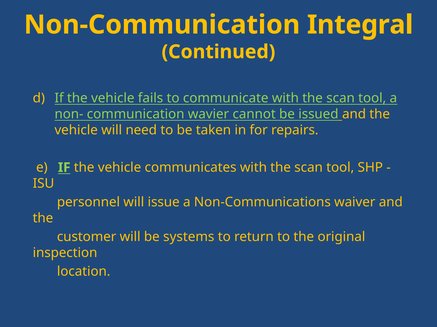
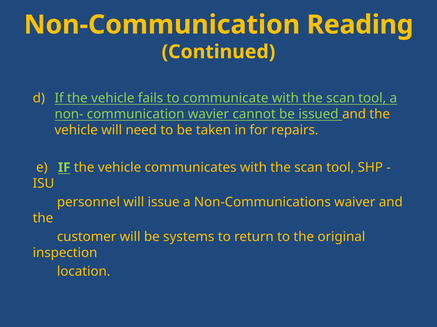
Integral: Integral -> Reading
